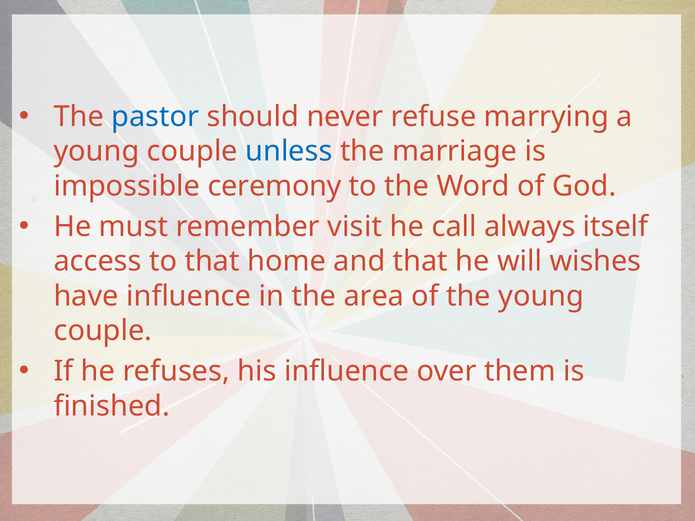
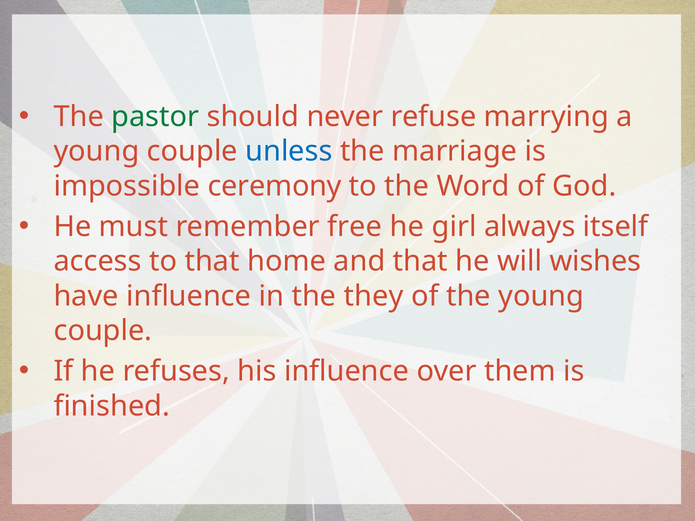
pastor colour: blue -> green
visit: visit -> free
call: call -> girl
area: area -> they
